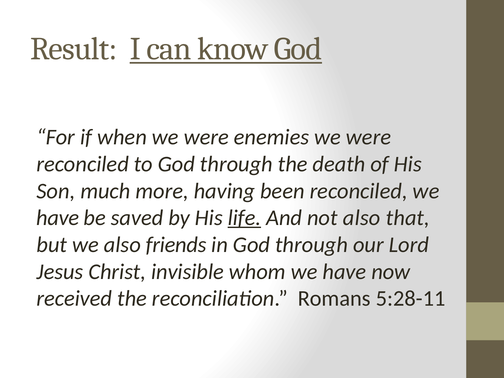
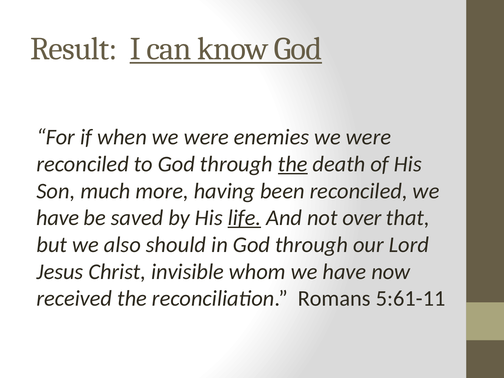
the at (293, 164) underline: none -> present
not also: also -> over
friends: friends -> should
5:28-11: 5:28-11 -> 5:61-11
